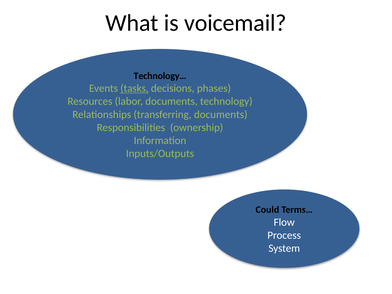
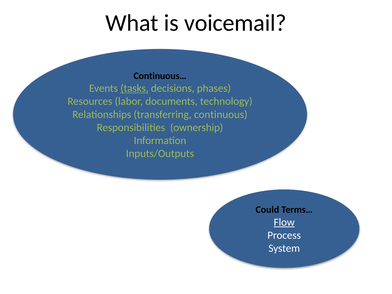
Technology…: Technology… -> Continuous…
transferring documents: documents -> continuous
Flow underline: none -> present
